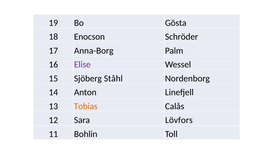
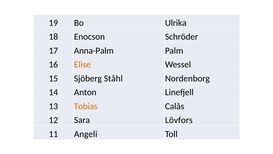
Gösta: Gösta -> Ulrika
Anna-Borg: Anna-Borg -> Anna-Palm
Elise colour: purple -> orange
Bohlin: Bohlin -> Angeli
